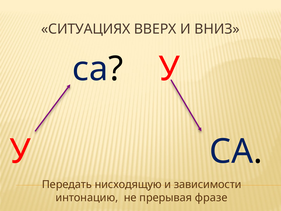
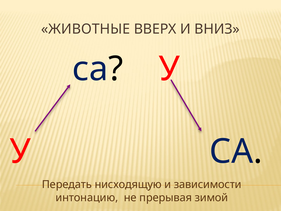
СИТУАЦИЯХ: СИТУАЦИЯХ -> ЖИВОТНЫЕ
фразе: фразе -> зимой
